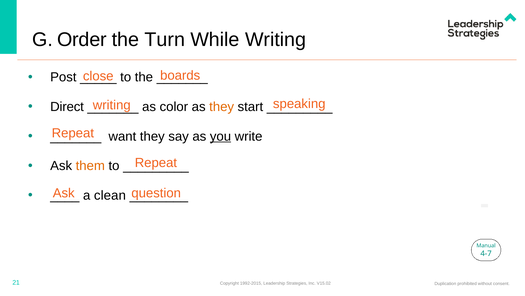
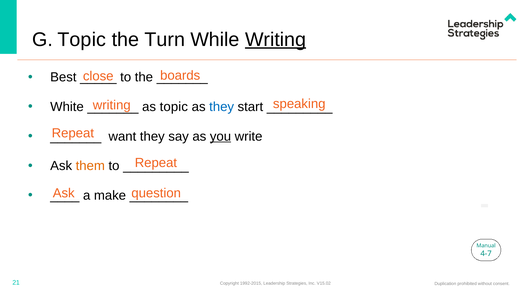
G Order: Order -> Topic
Writing at (276, 39) underline: none -> present
Post: Post -> Best
Direct: Direct -> White
as color: color -> topic
they at (222, 107) colour: orange -> blue
clean: clean -> make
